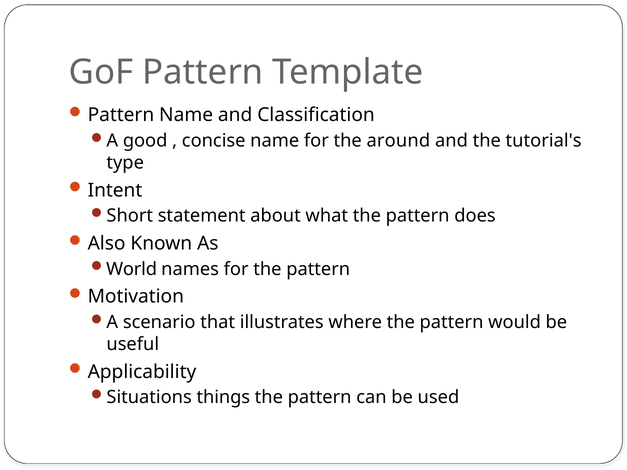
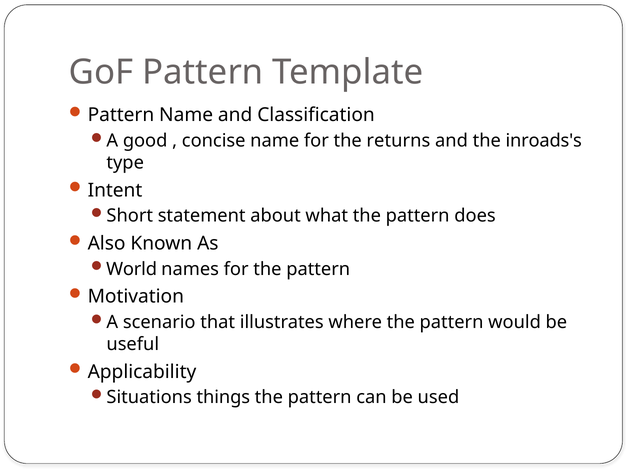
around: around -> returns
tutorial's: tutorial's -> inroads's
